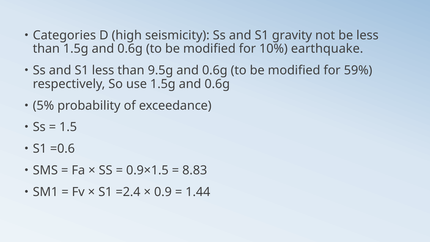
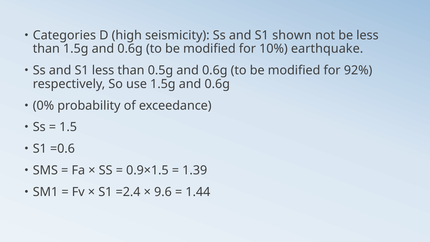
gravity: gravity -> shown
9.5g: 9.5g -> 0.5g
59%: 59% -> 92%
5%: 5% -> 0%
8.83: 8.83 -> 1.39
0.9: 0.9 -> 9.6
